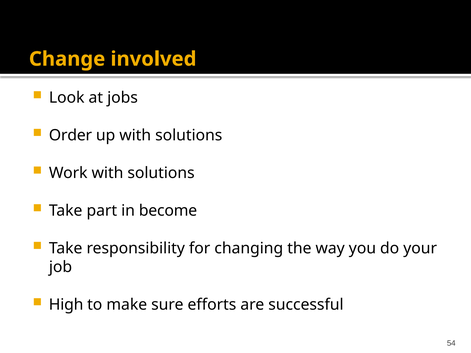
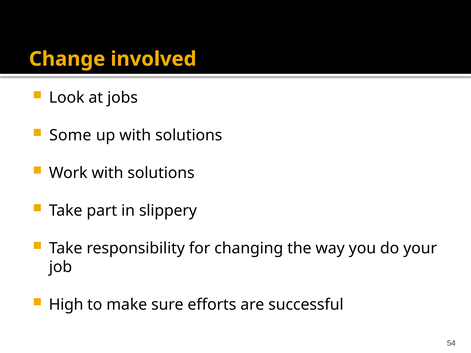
Order: Order -> Some
become: become -> slippery
